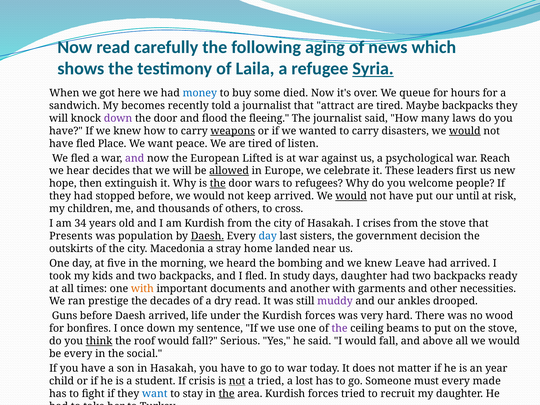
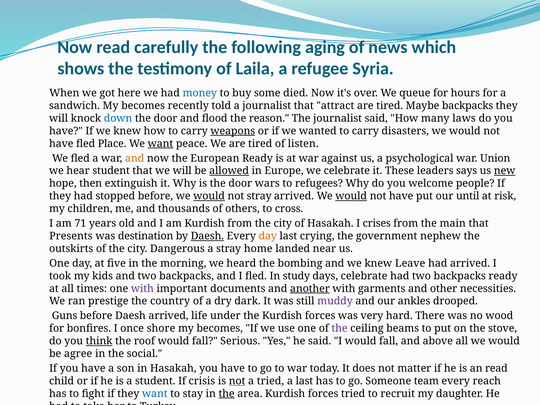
Syria underline: present -> none
down at (118, 118) colour: purple -> blue
fleeing: fleeing -> reason
would at (465, 131) underline: present -> none
want at (160, 144) underline: none -> present
and at (135, 158) colour: purple -> orange
European Lifted: Lifted -> Ready
Reach: Reach -> Union
hear decides: decides -> student
first: first -> says
new underline: none -> present
the at (218, 183) underline: present -> none
would at (209, 196) underline: none -> present
not keep: keep -> stray
34: 34 -> 71
from the stove: stove -> main
population: population -> destination
day at (268, 236) colour: blue -> orange
sisters: sisters -> crying
decision: decision -> nephew
Macedonia: Macedonia -> Dangerous
days daughter: daughter -> celebrate
with at (142, 289) colour: orange -> purple
another underline: none -> present
decades: decades -> country
dry read: read -> dark
once down: down -> shore
sentence at (220, 328): sentence -> becomes
be every: every -> agree
an year: year -> read
a lost: lost -> last
must: must -> team
made: made -> reach
